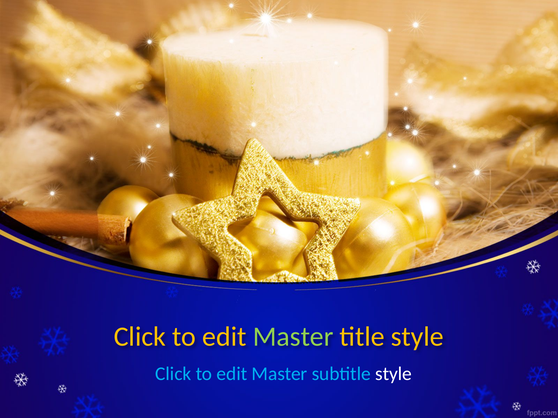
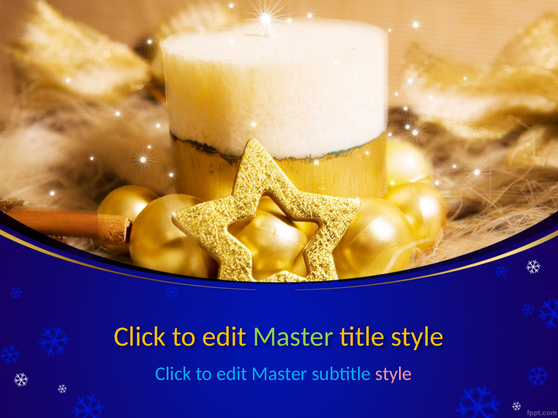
style at (394, 374) colour: white -> pink
